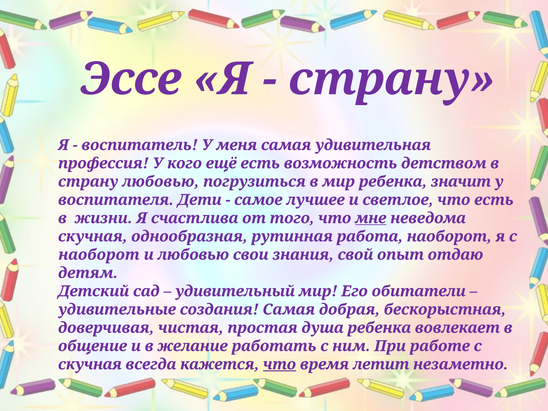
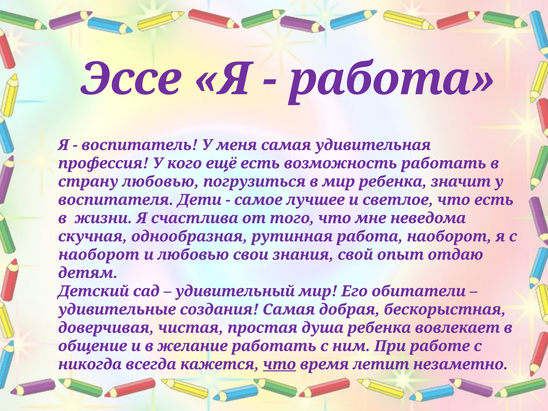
страну at (392, 79): страну -> работа
возможность детством: детством -> работать
мне underline: present -> none
скучная at (90, 364): скучная -> никогда
